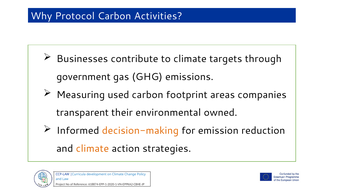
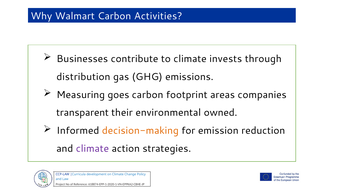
Protocol: Protocol -> Walmart
targets: targets -> invests
government: government -> distribution
used: used -> goes
climate at (92, 149) colour: orange -> purple
